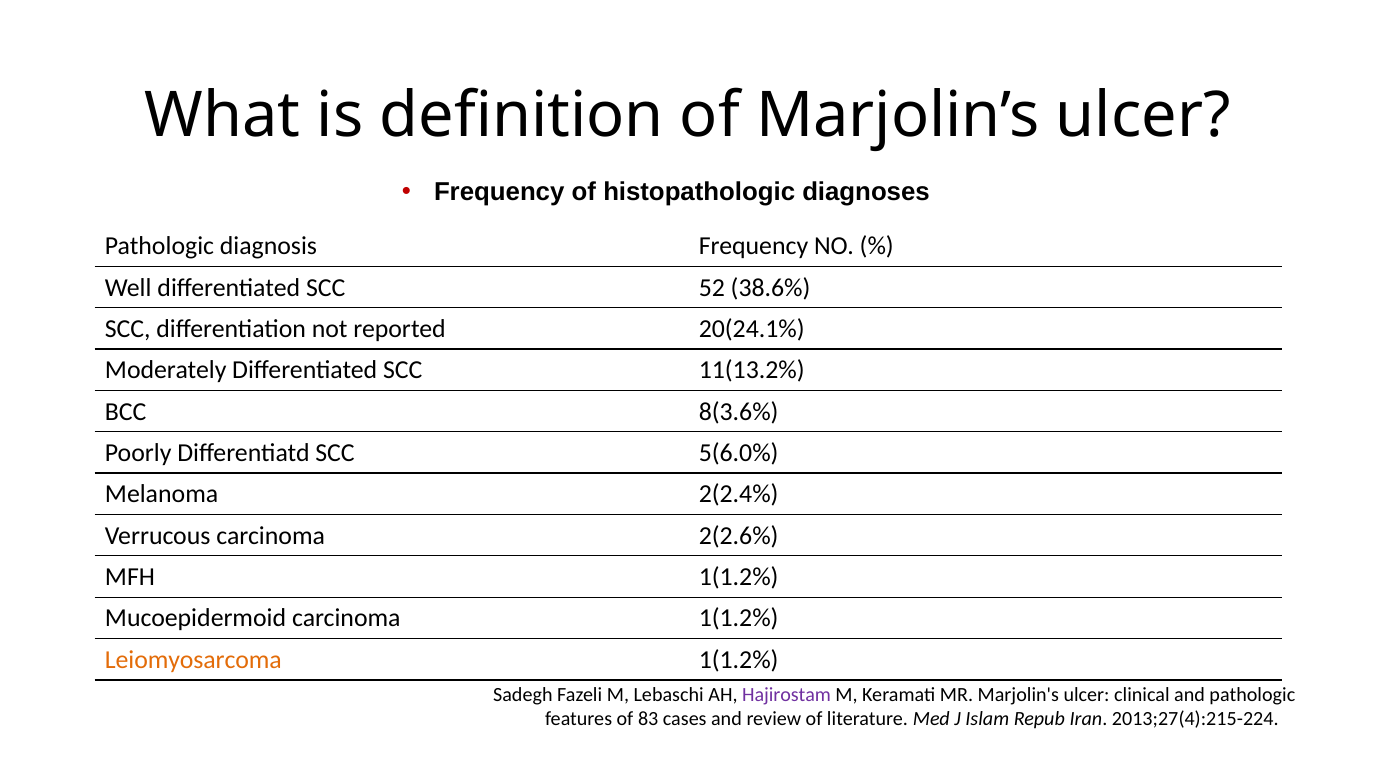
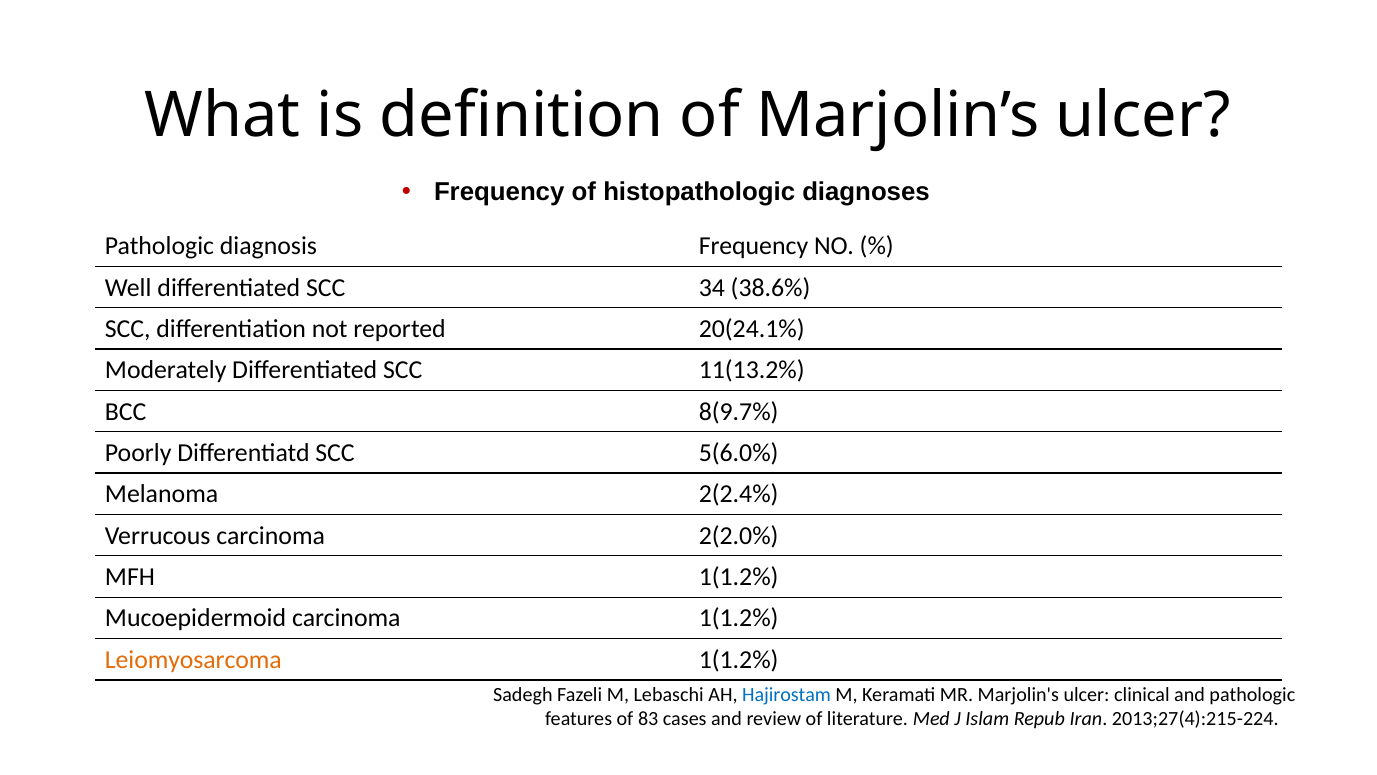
52: 52 -> 34
8(3.6%: 8(3.6% -> 8(9.7%
2(2.6%: 2(2.6% -> 2(2.0%
Hajirostam colour: purple -> blue
